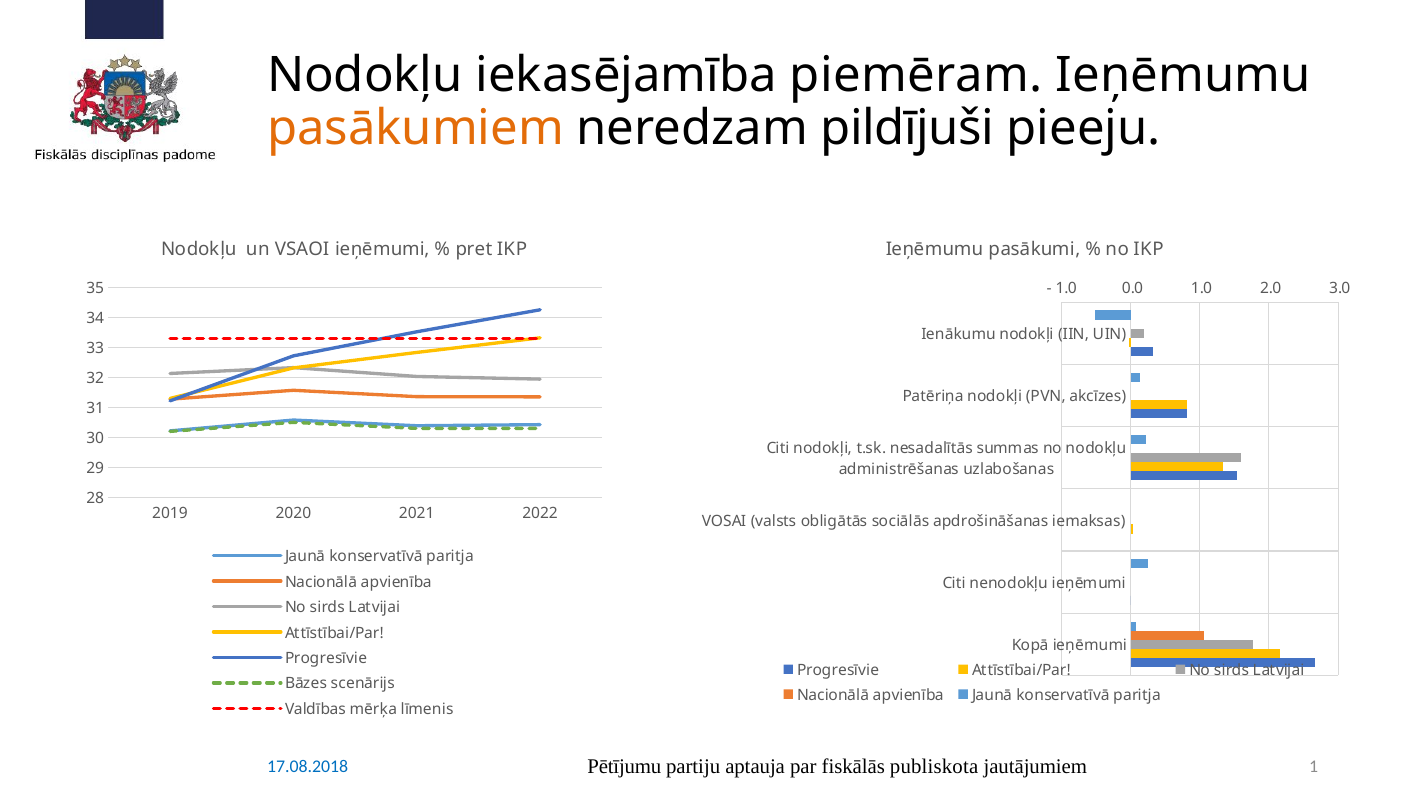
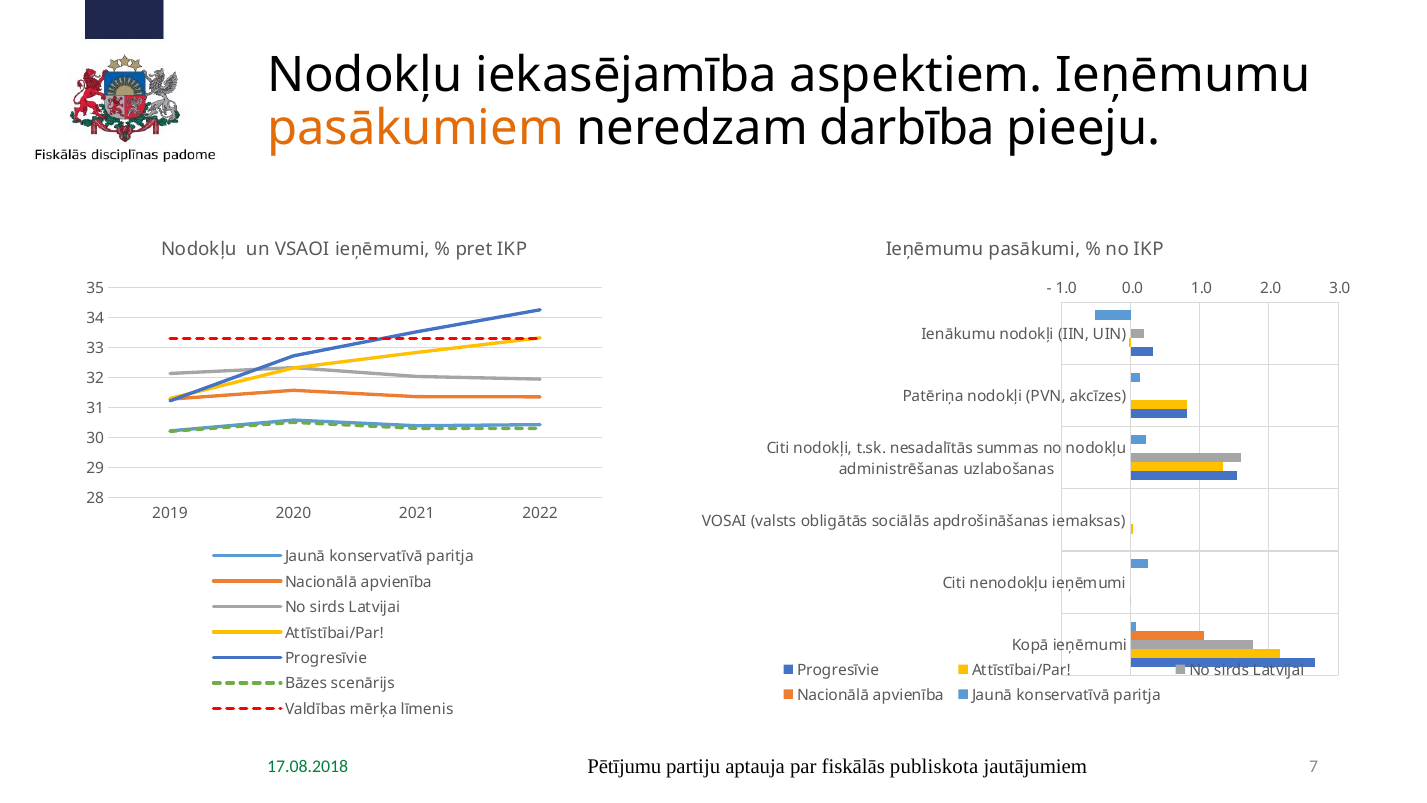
piemēram: piemēram -> aspektiem
pildījuši: pildījuši -> darbība
1: 1 -> 7
17.08.2018 colour: blue -> green
